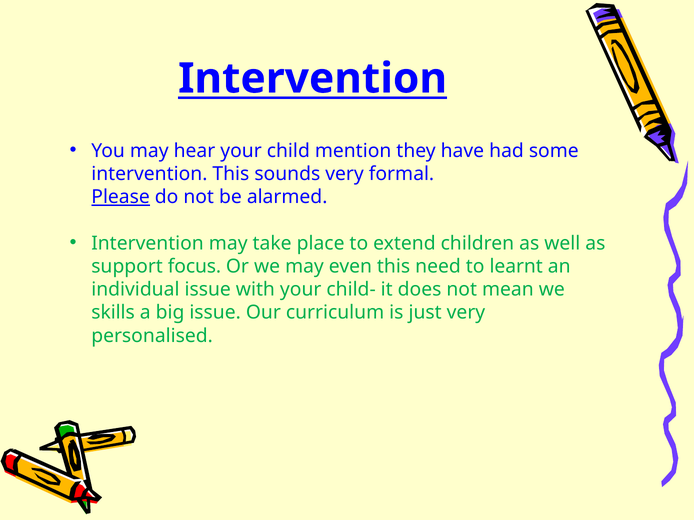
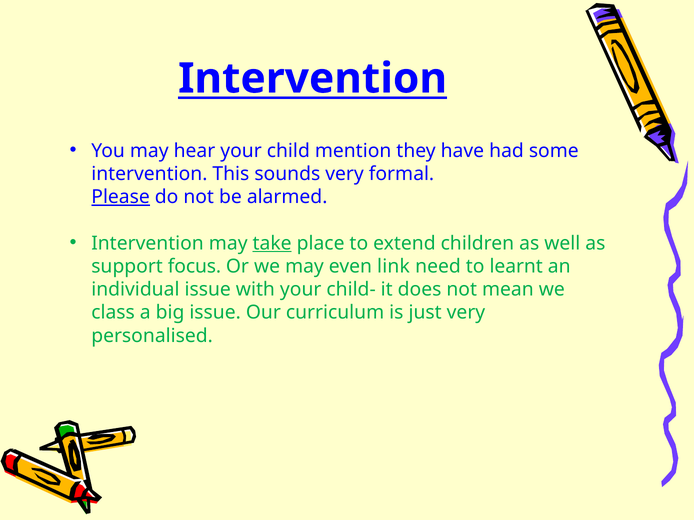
take underline: none -> present
even this: this -> link
skills: skills -> class
